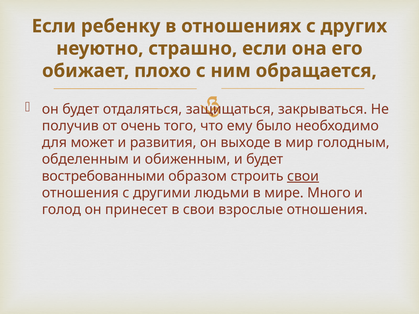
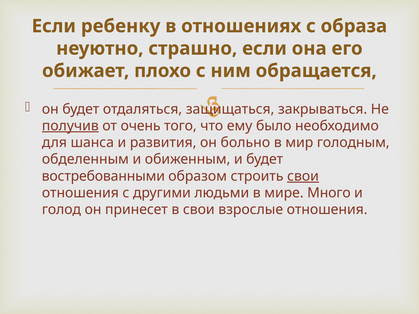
других: других -> образа
получив underline: none -> present
может: может -> шанса
выходе: выходе -> больно
